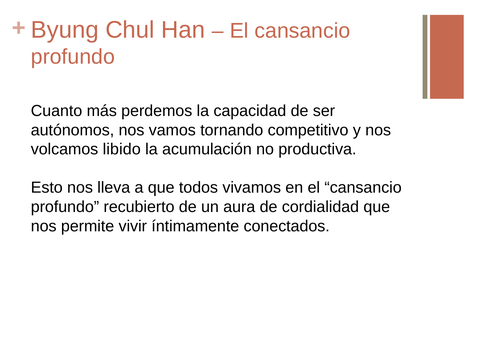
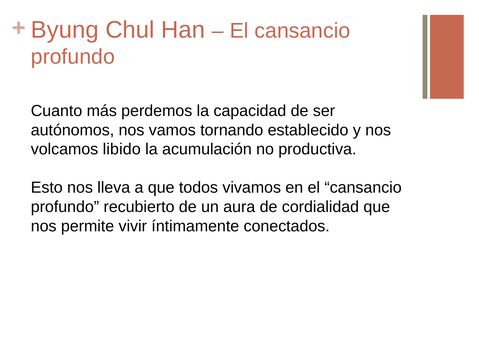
competitivo: competitivo -> establecido
